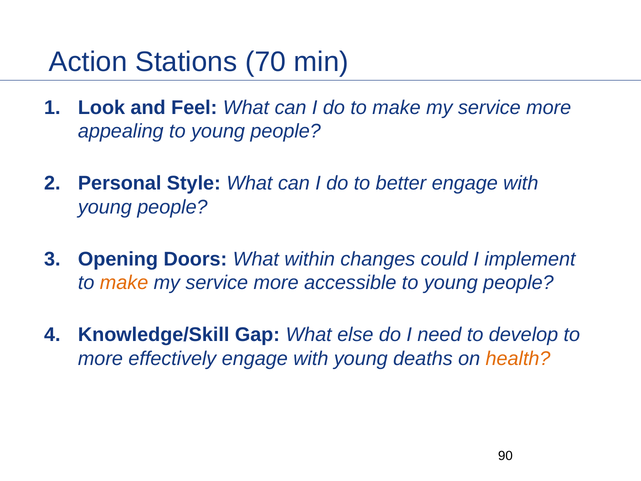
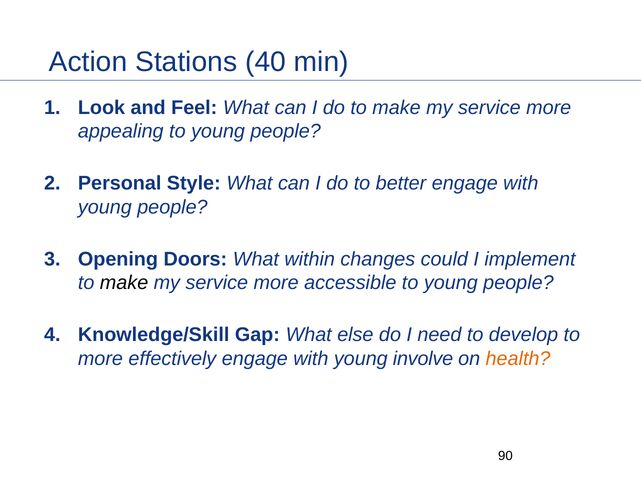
70: 70 -> 40
make at (124, 283) colour: orange -> black
deaths: deaths -> involve
